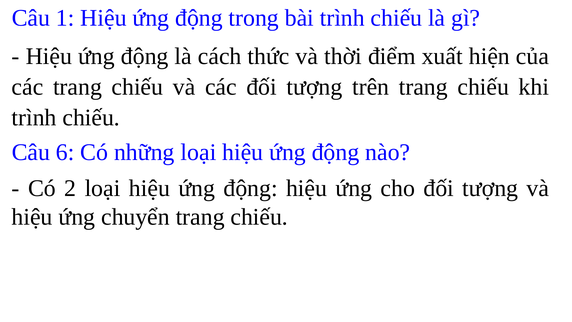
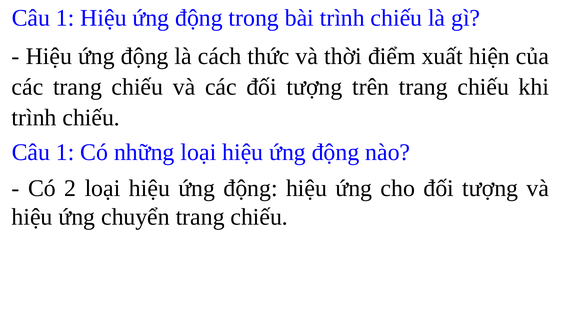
6 at (65, 152): 6 -> 1
